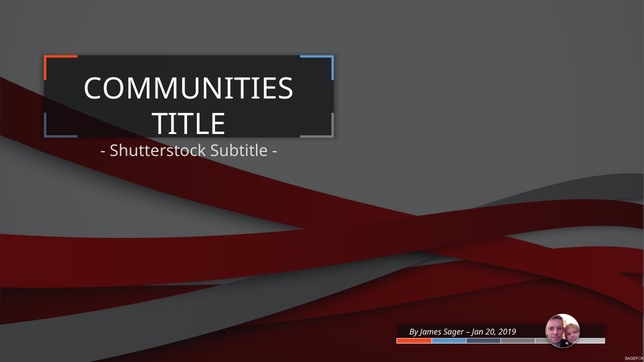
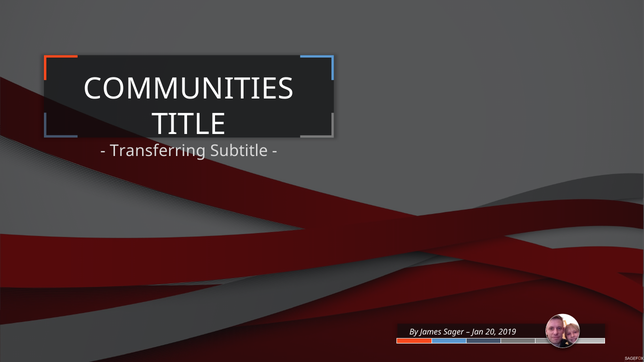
Shutterstock: Shutterstock -> Transferring
